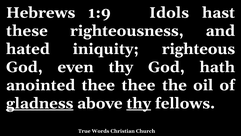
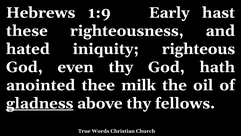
Idols: Idols -> Early
thee thee: thee -> milk
thy at (139, 103) underline: present -> none
